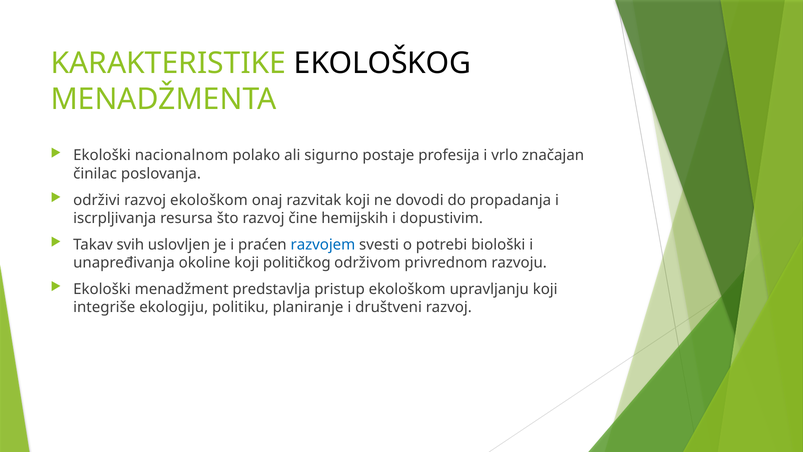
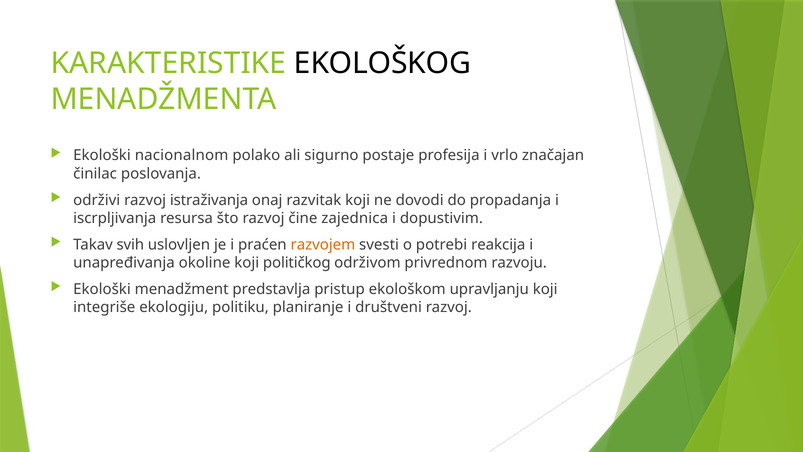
razvoj ekološkom: ekološkom -> istraživanja
hemijskih: hemijskih -> zajednica
razvojem colour: blue -> orange
biološki: biološki -> reakcija
